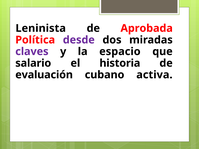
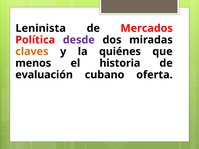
Aprobada: Aprobada -> Mercados
claves colour: purple -> orange
espacio: espacio -> quiénes
salario: salario -> menos
activa: activa -> oferta
